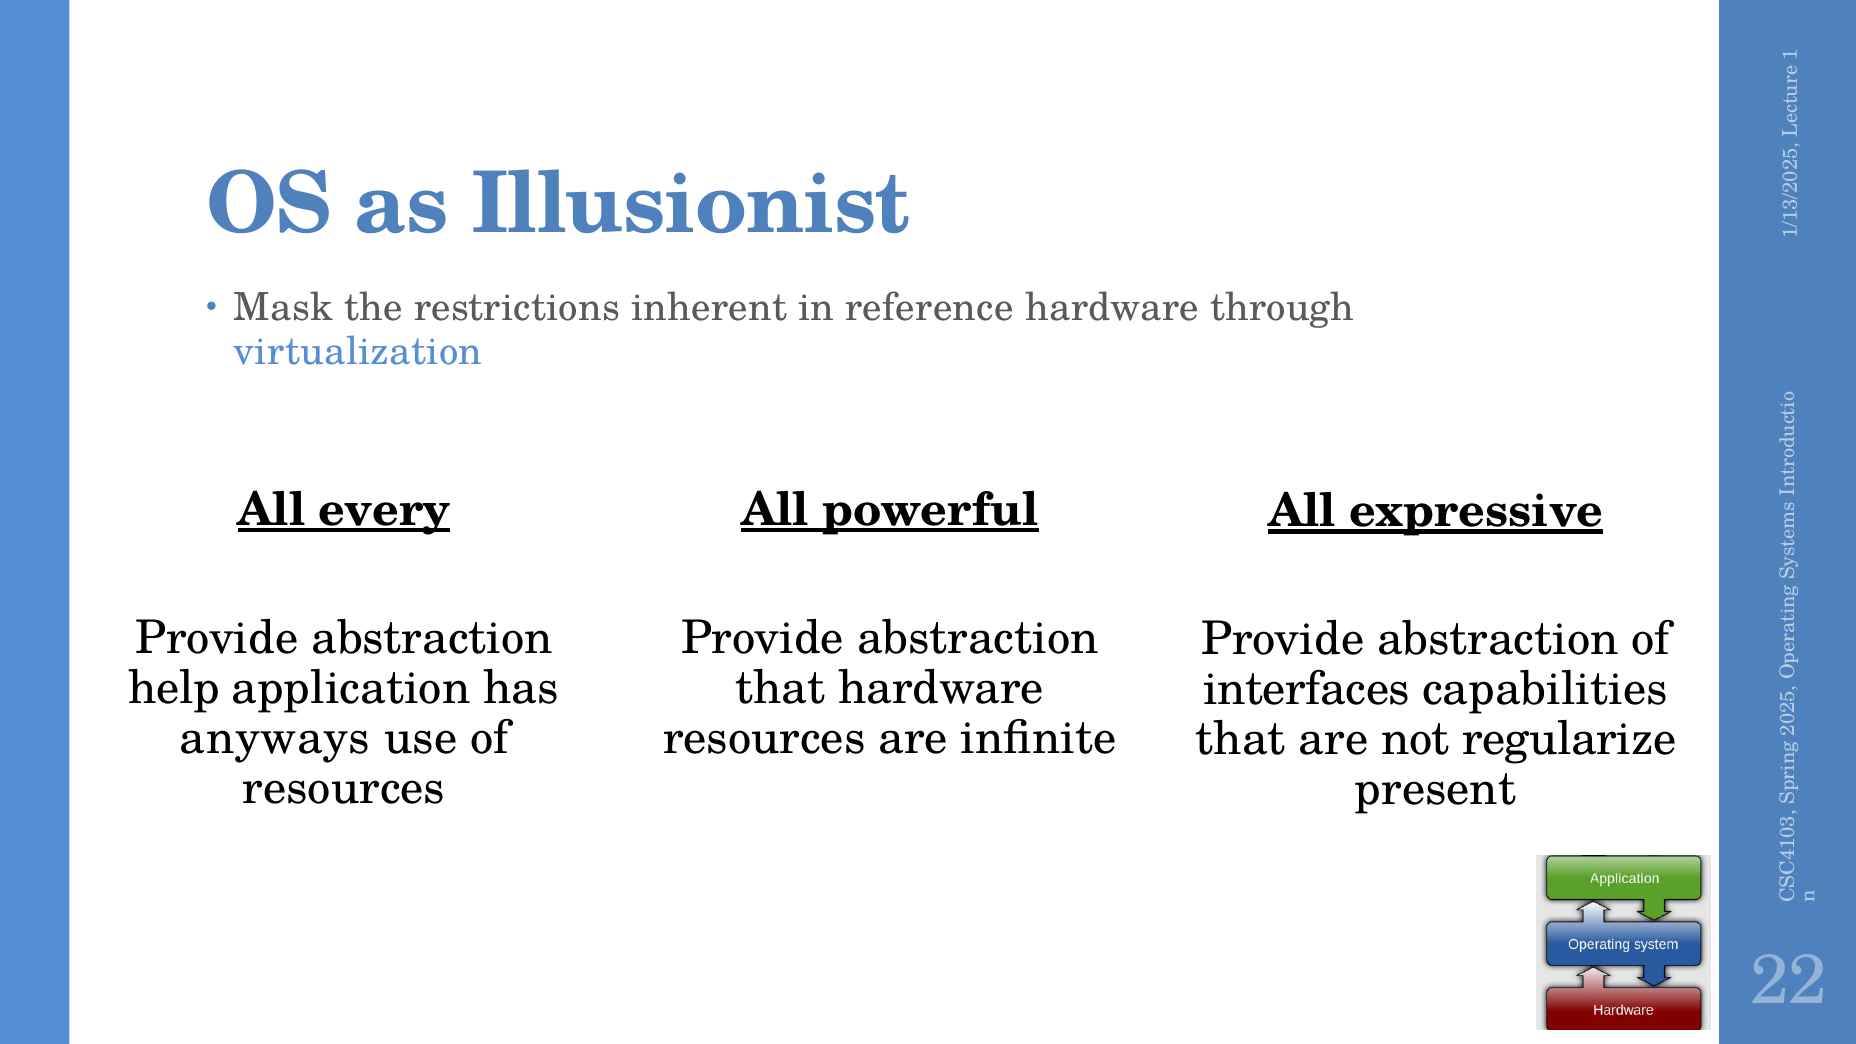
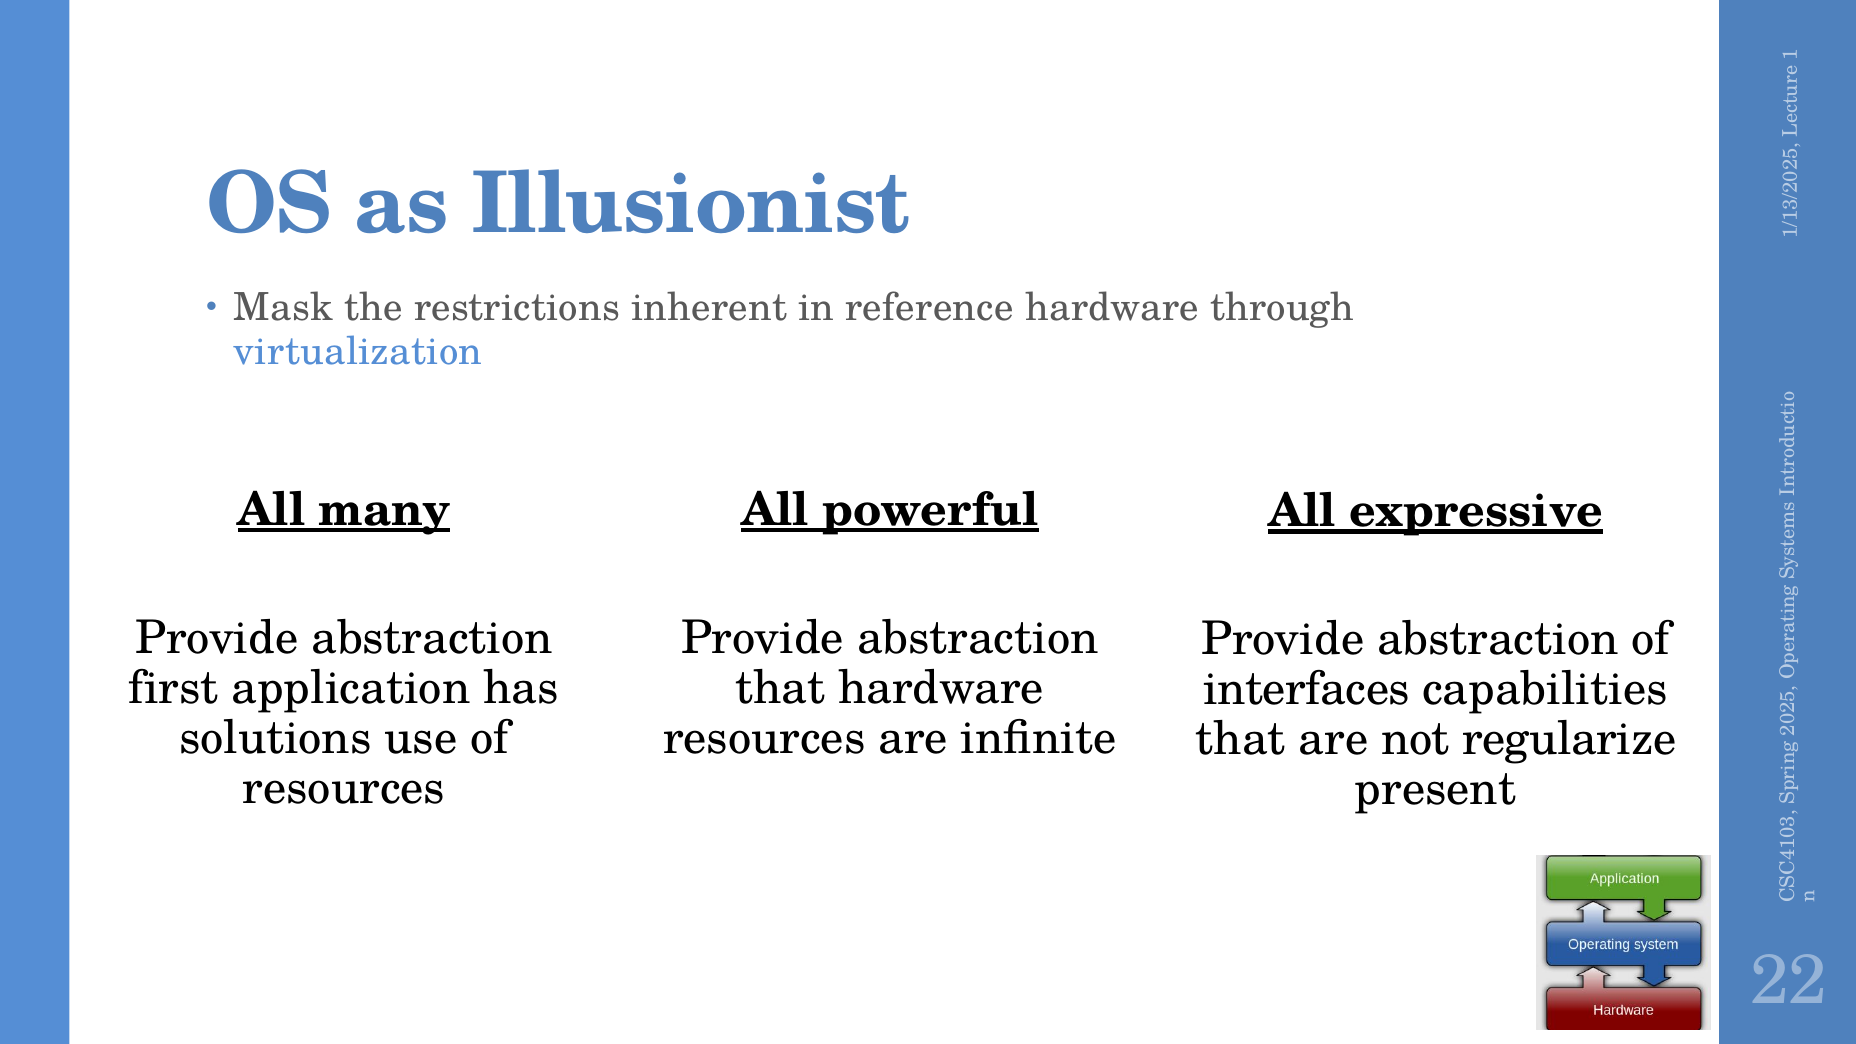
every: every -> many
help: help -> first
anyways: anyways -> solutions
